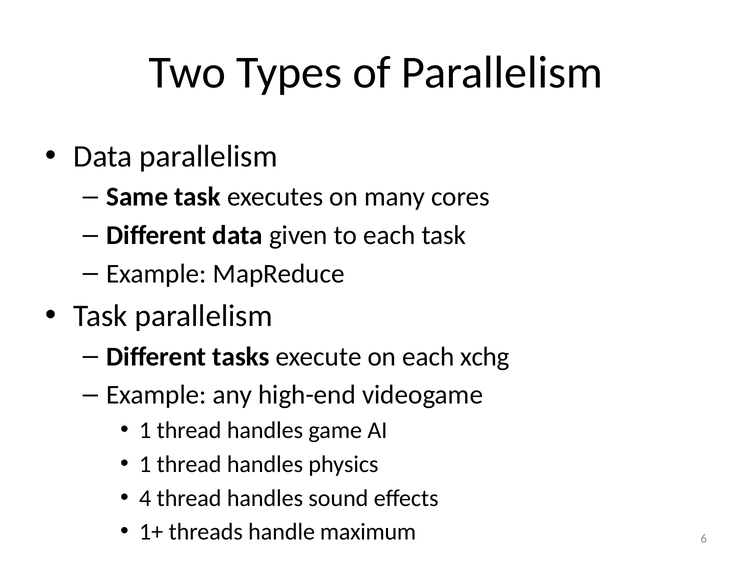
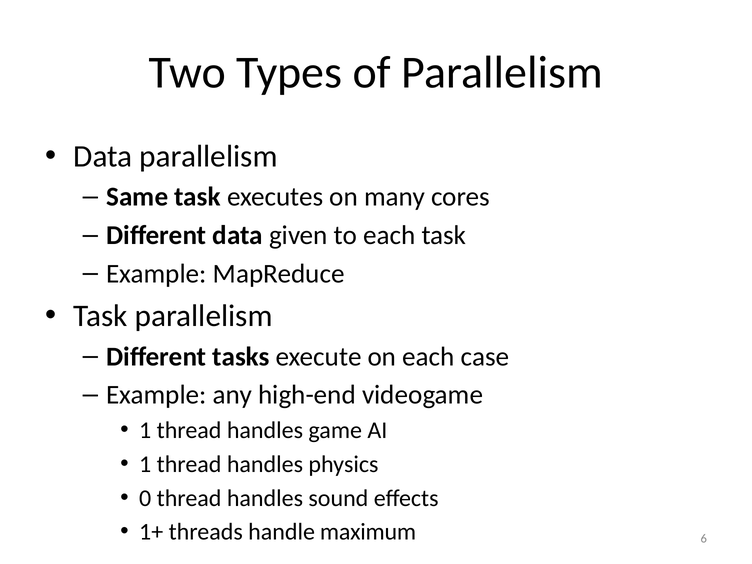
xchg: xchg -> case
4: 4 -> 0
